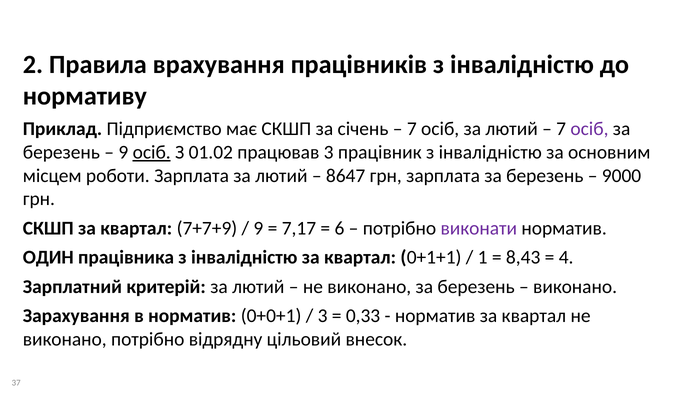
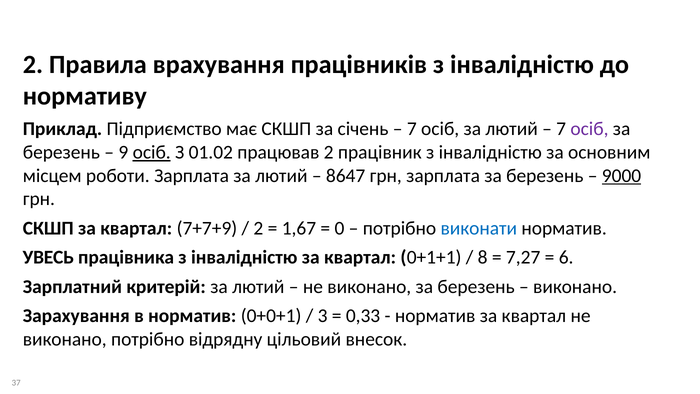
працював 3: 3 -> 2
9000 underline: none -> present
9 at (258, 228): 9 -> 2
7,17: 7,17 -> 1,67
6: 6 -> 0
виконати colour: purple -> blue
ОДИН: ОДИН -> УВЕСЬ
1: 1 -> 8
8,43: 8,43 -> 7,27
4: 4 -> 6
